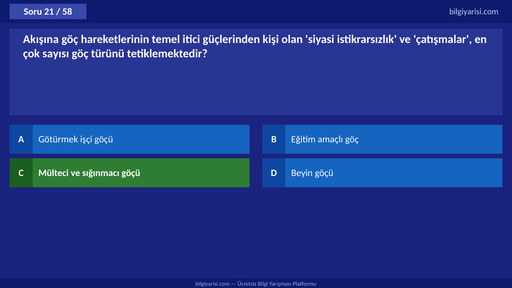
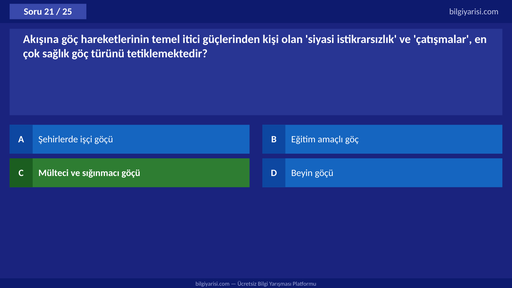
58: 58 -> 25
sayısı: sayısı -> sağlık
Götürmek: Götürmek -> Şehirlerde
